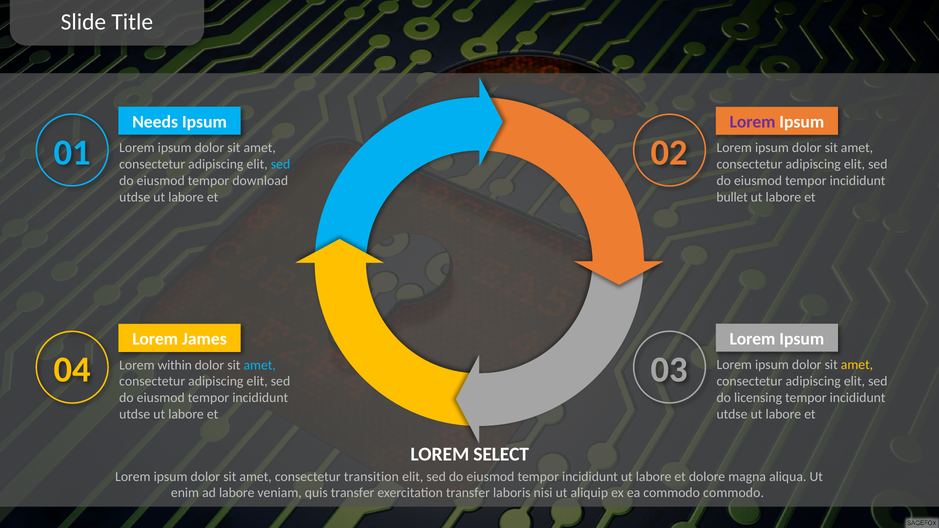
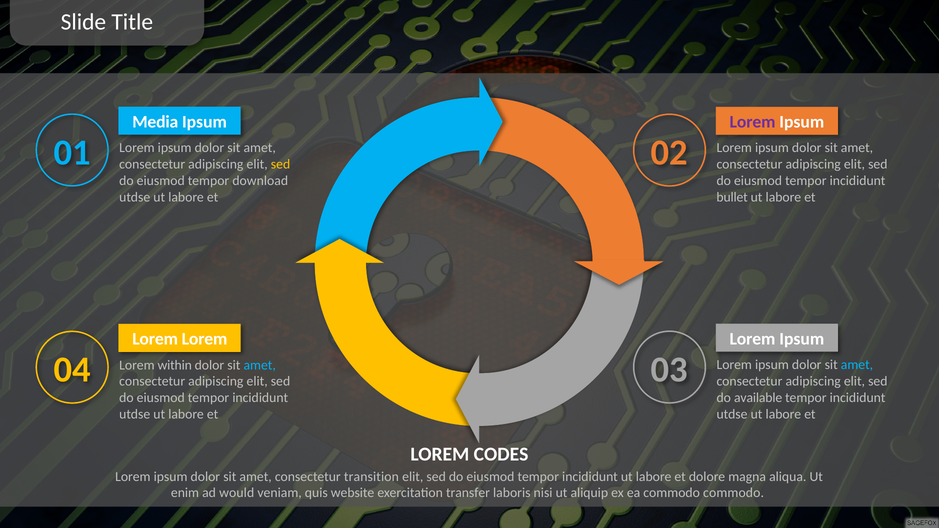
Needs: Needs -> Media
sed at (281, 164) colour: light blue -> yellow
Lorem James: James -> Lorem
amet at (857, 365) colour: yellow -> light blue
licensing: licensing -> available
SELECT: SELECT -> CODES
ad labore: labore -> would
quis transfer: transfer -> website
